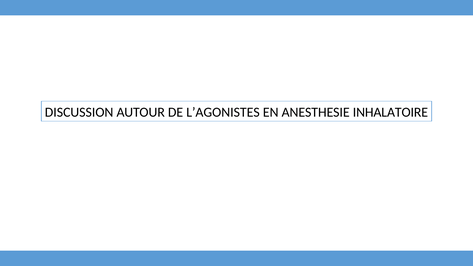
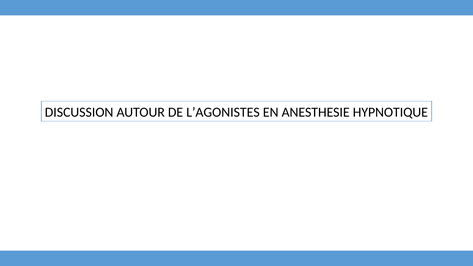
INHALATOIRE: INHALATOIRE -> HYPNOTIQUE
